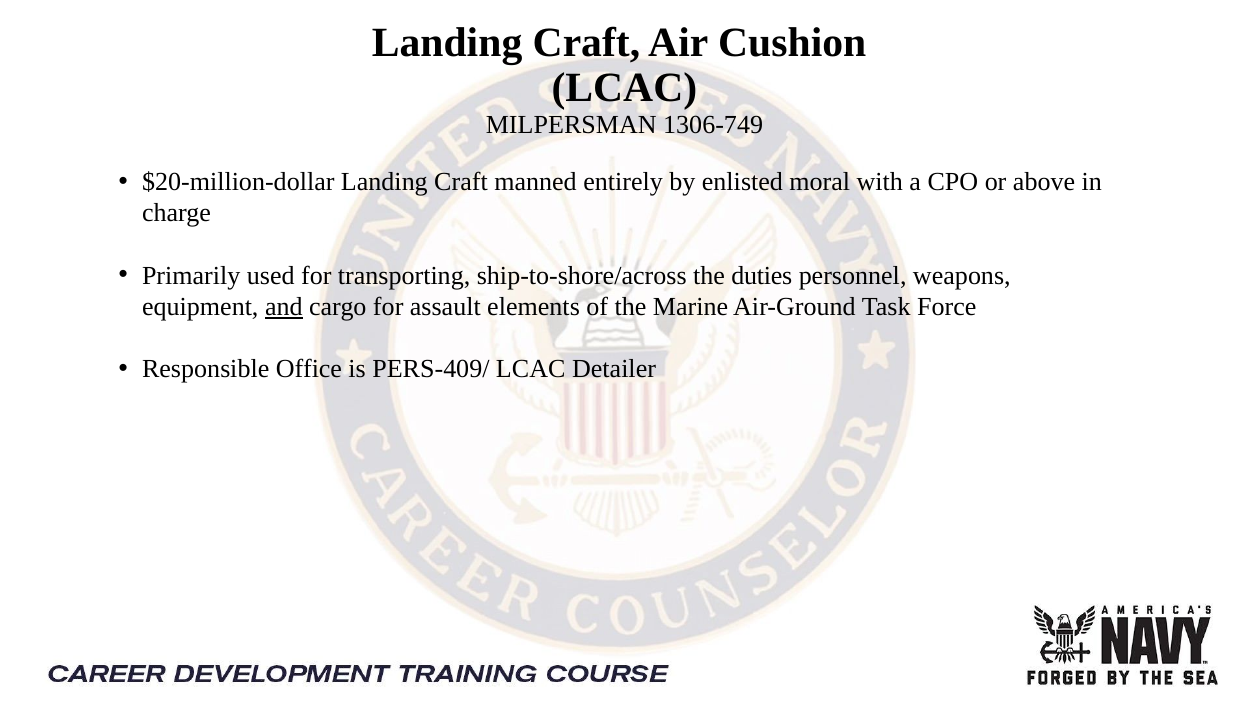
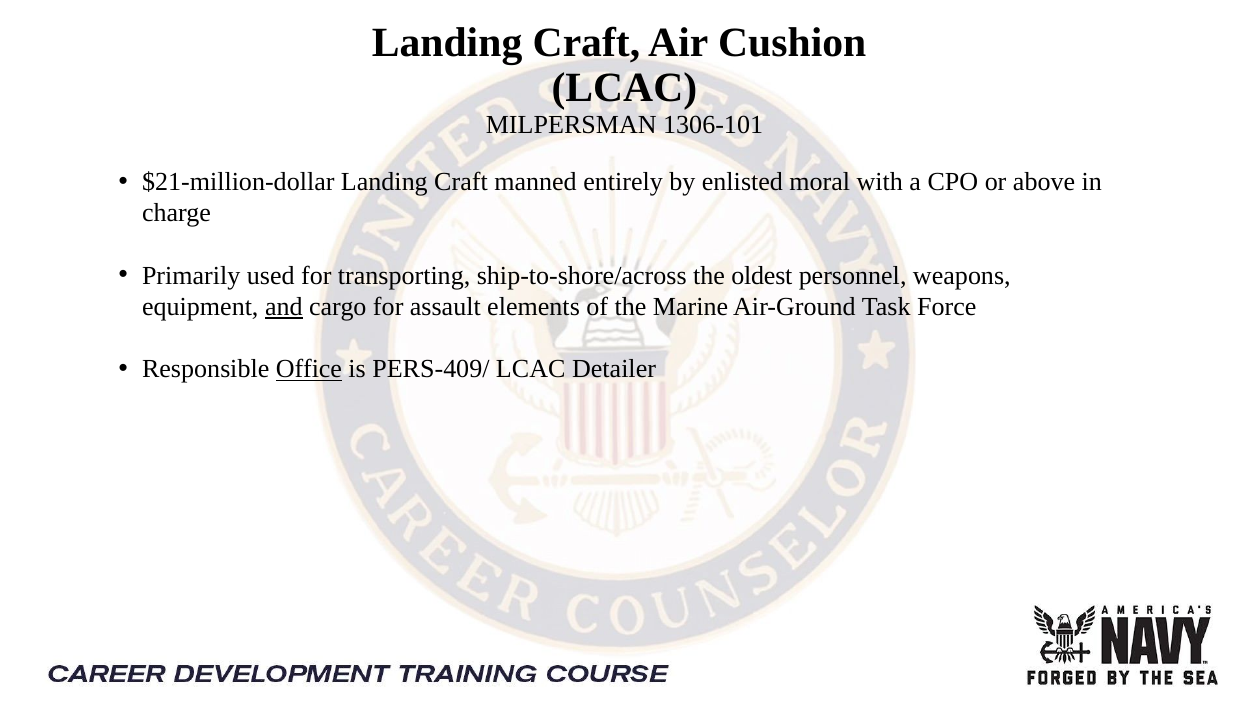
1306-749: 1306-749 -> 1306-101
$20-million-dollar: $20-million-dollar -> $21-million-dollar
duties: duties -> oldest
Office underline: none -> present
